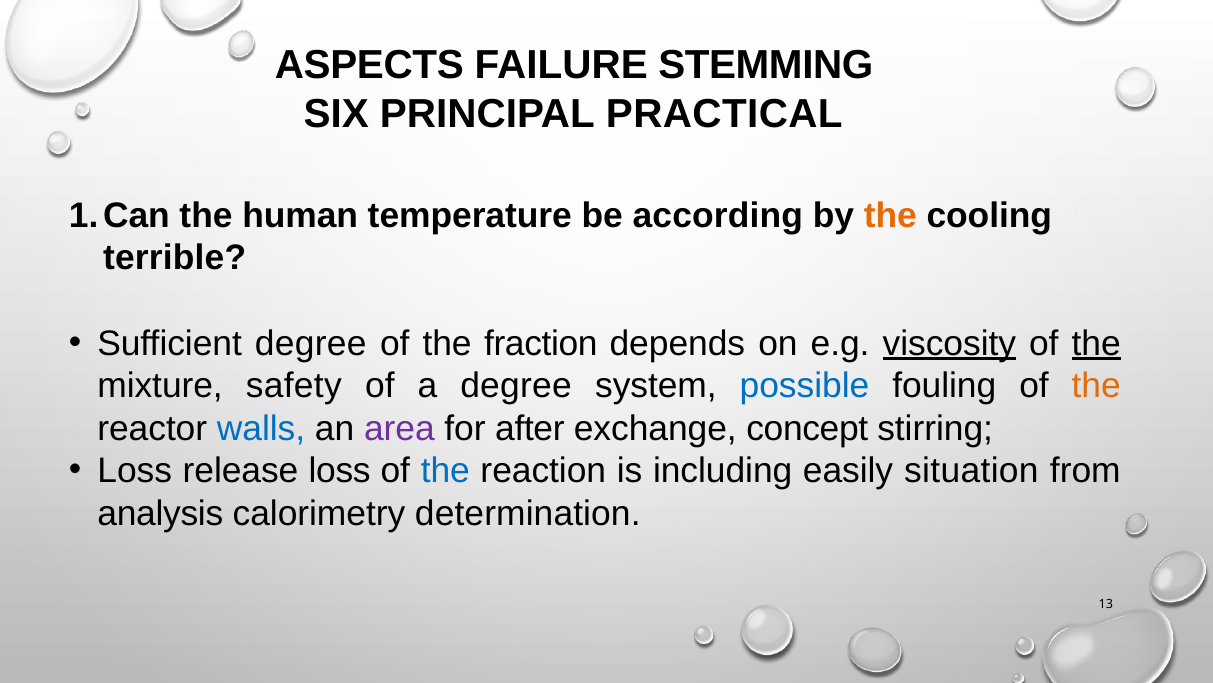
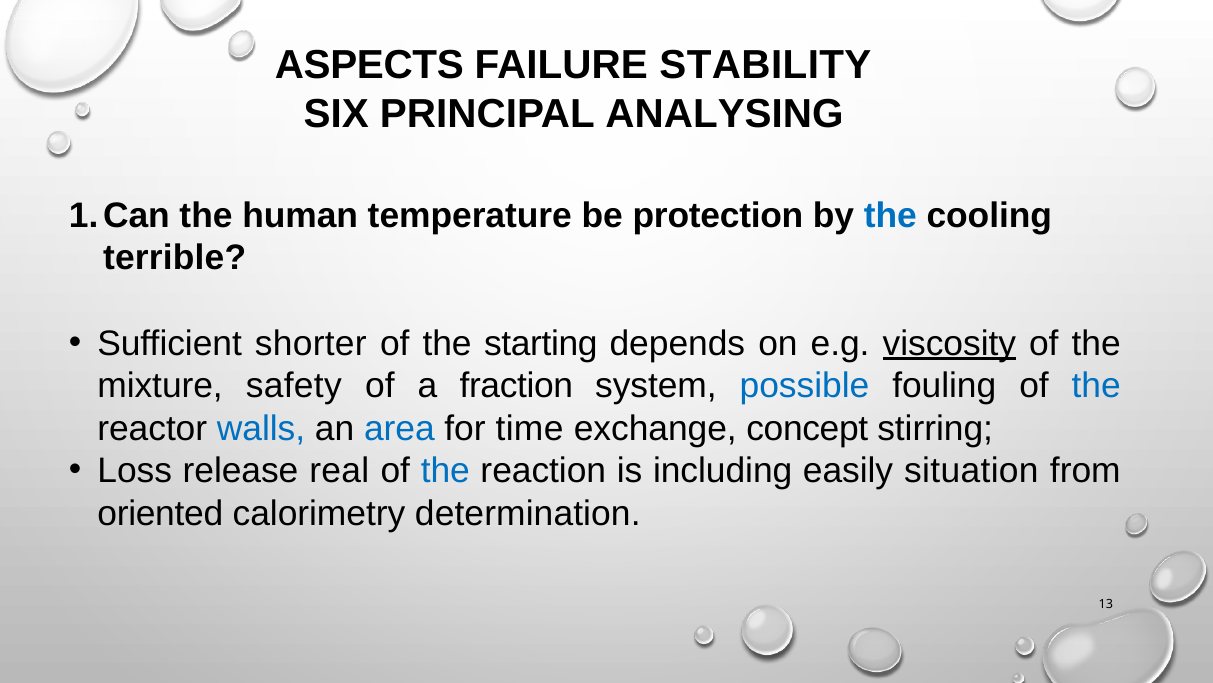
STEMMING: STEMMING -> STABILITY
PRACTICAL: PRACTICAL -> ANALYSING
according: according -> protection
the at (890, 216) colour: orange -> blue
Sufficient degree: degree -> shorter
fraction: fraction -> starting
the at (1096, 343) underline: present -> none
a degree: degree -> fraction
the at (1096, 385) colour: orange -> blue
area colour: purple -> blue
after: after -> time
release loss: loss -> real
analysis: analysis -> oriented
